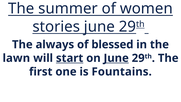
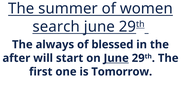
stories: stories -> search
lawn: lawn -> after
start underline: present -> none
Fountains: Fountains -> Tomorrow
